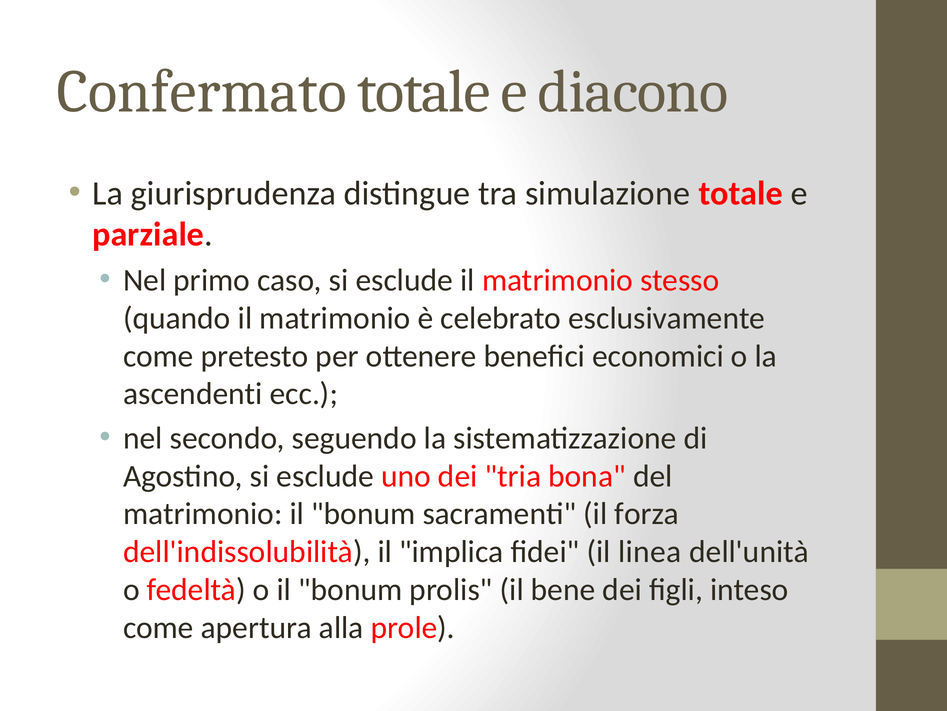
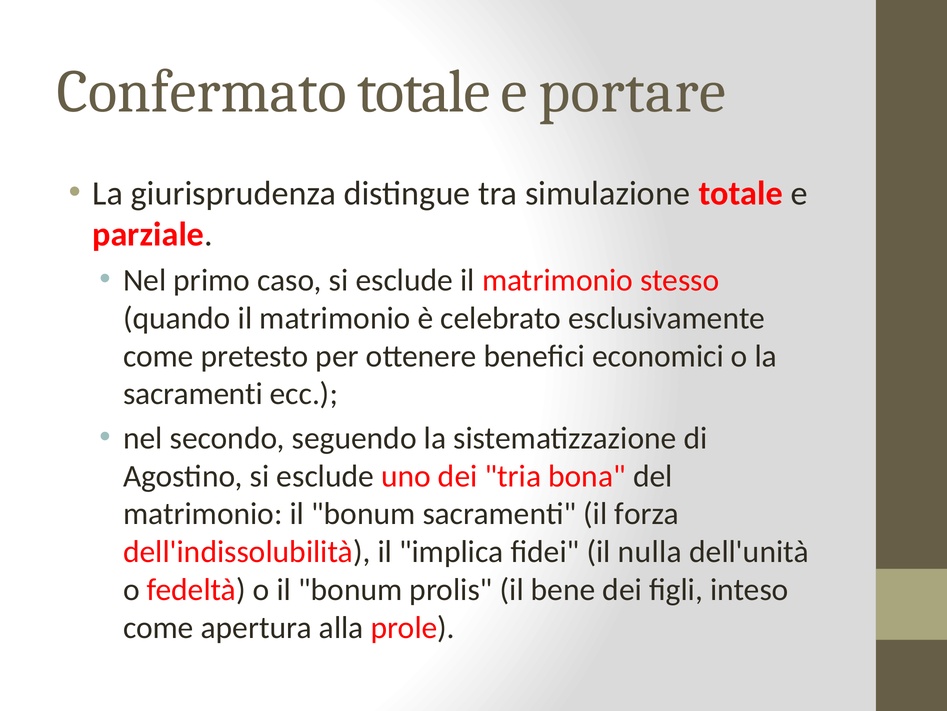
diacono: diacono -> portare
ascendenti at (193, 394): ascendenti -> sacramenti
linea: linea -> nulla
